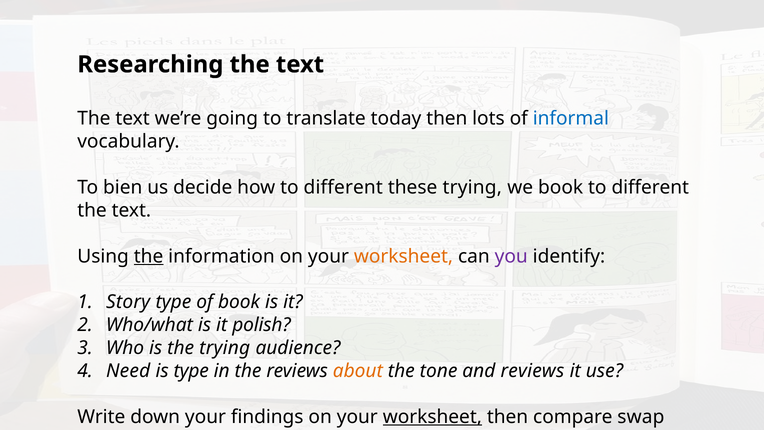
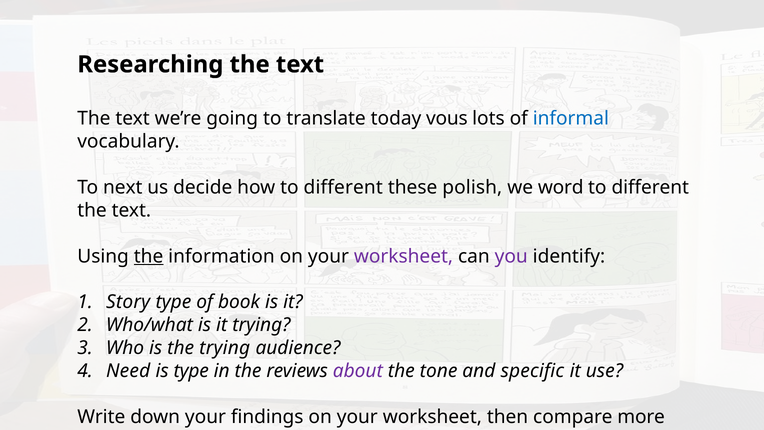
today then: then -> vous
To bien: bien -> next
these trying: trying -> polish
we book: book -> word
worksheet at (403, 256) colour: orange -> purple
it polish: polish -> trying
about colour: orange -> purple
and reviews: reviews -> specific
worksheet at (432, 417) underline: present -> none
swap: swap -> more
